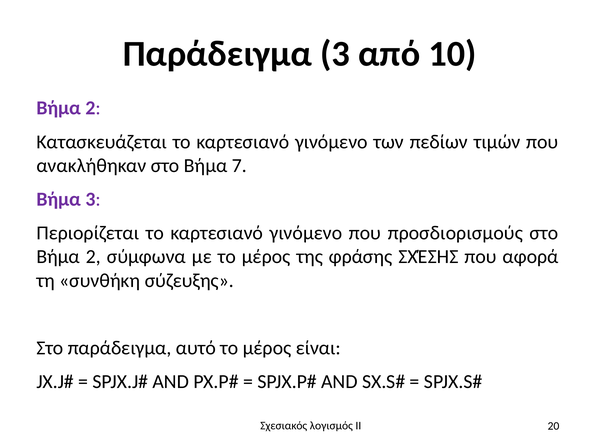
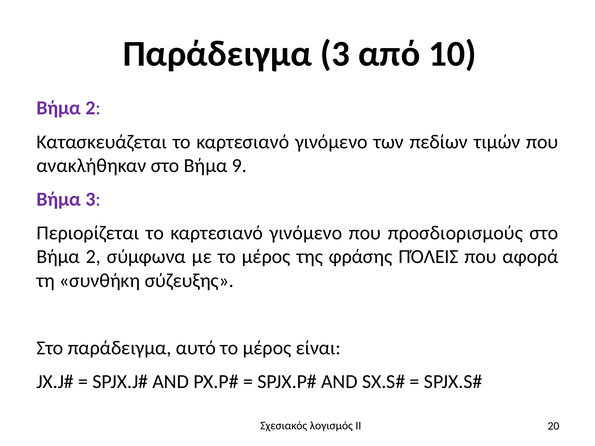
7: 7 -> 9
ΣΧΈΣΗΣ: ΣΧΈΣΗΣ -> ΠΌΛΕΙΣ
